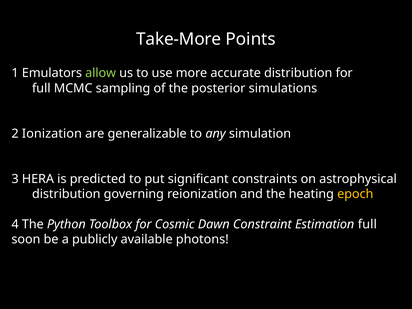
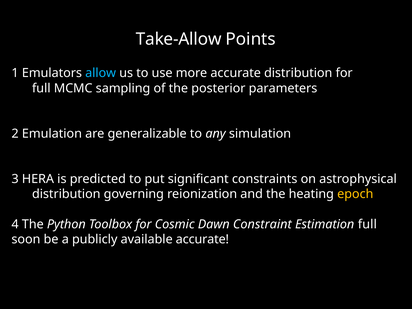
Take-More: Take-More -> Take-Allow
allow colour: light green -> light blue
simulations: simulations -> parameters
Ionization: Ionization -> Emulation
available photons: photons -> accurate
